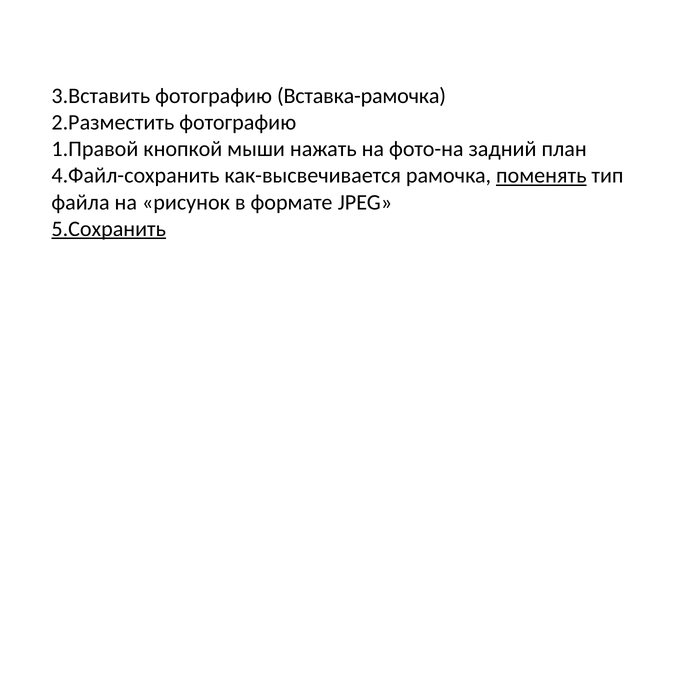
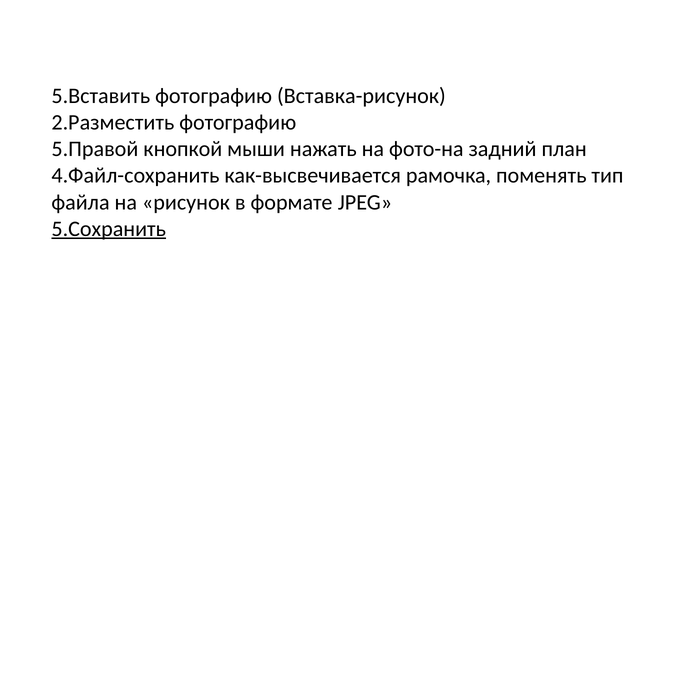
3.Вставить: 3.Вставить -> 5.Вставить
Вставка-рамочка: Вставка-рамочка -> Вставка-рисунок
1.Правой: 1.Правой -> 5.Правой
поменять underline: present -> none
